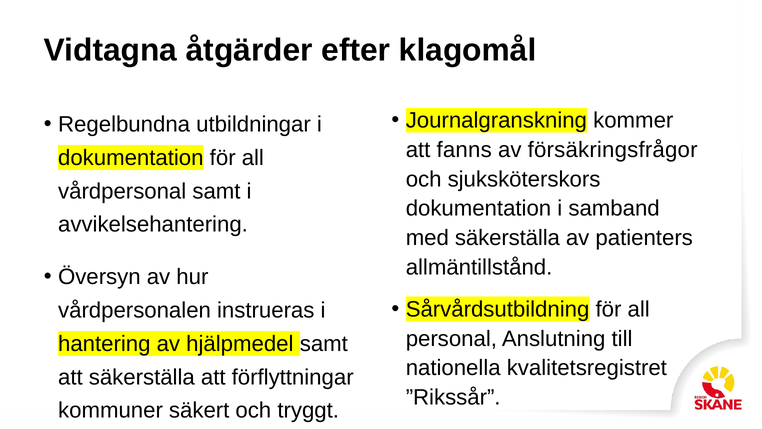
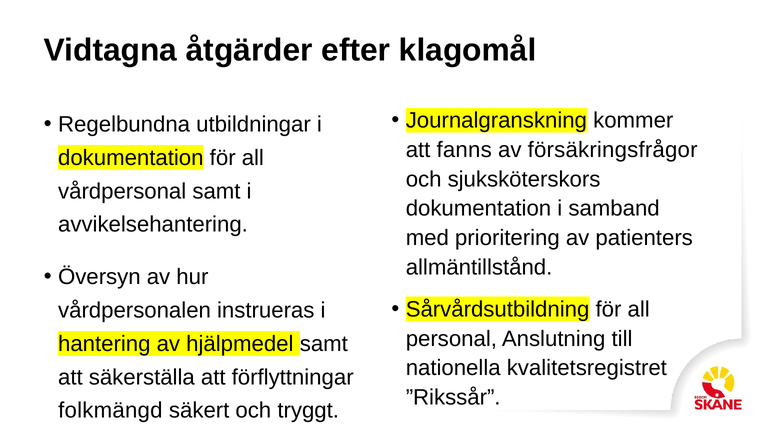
med säkerställa: säkerställa -> prioritering
kommuner: kommuner -> folkmängd
